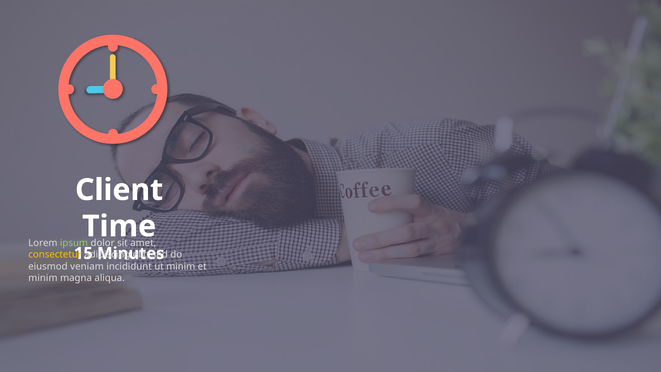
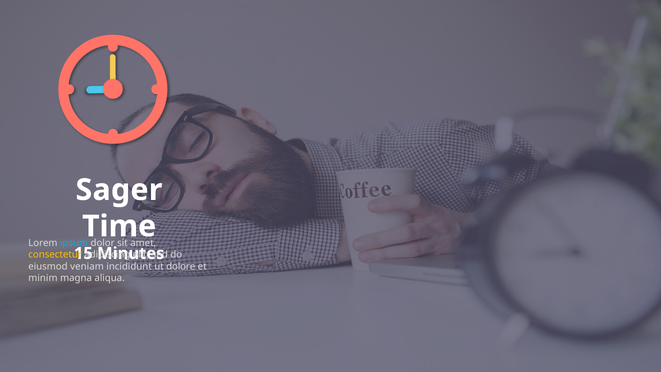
Client: Client -> Sager
ipsum colour: light green -> light blue
minim at (181, 266): minim -> dolore
